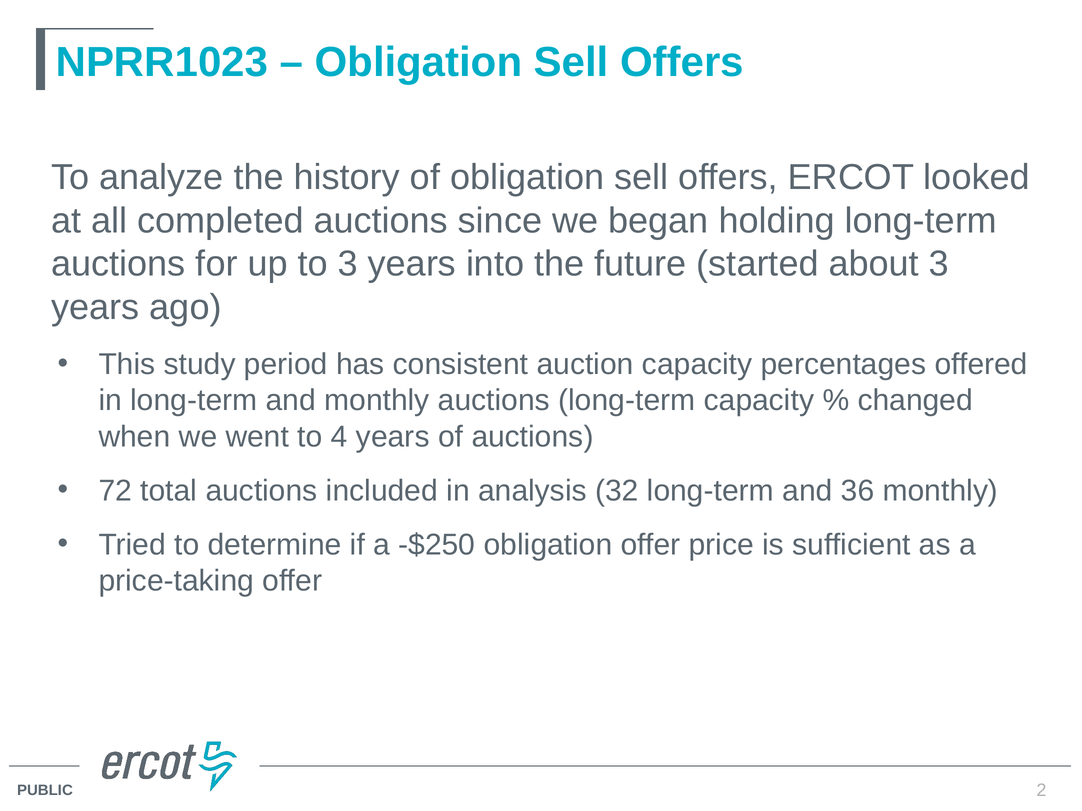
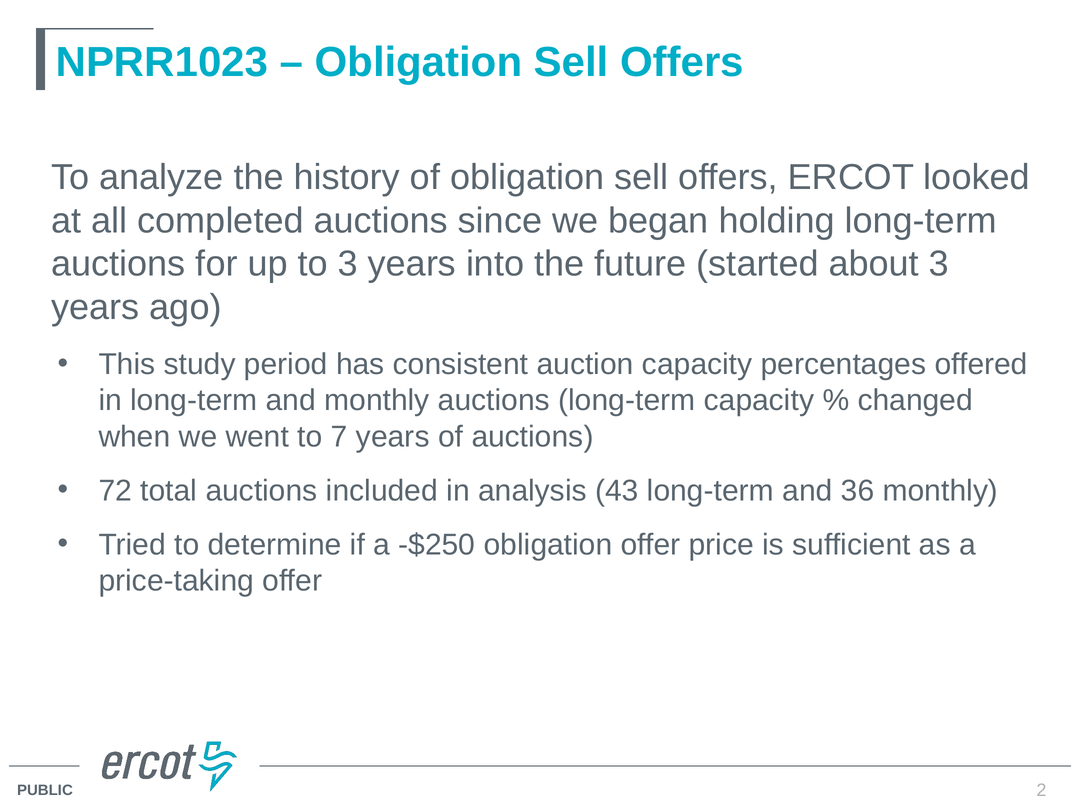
4: 4 -> 7
32: 32 -> 43
